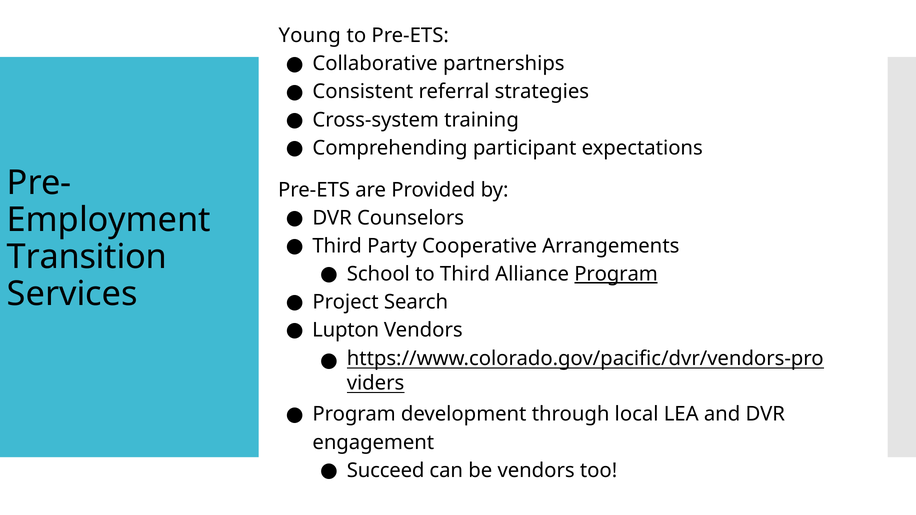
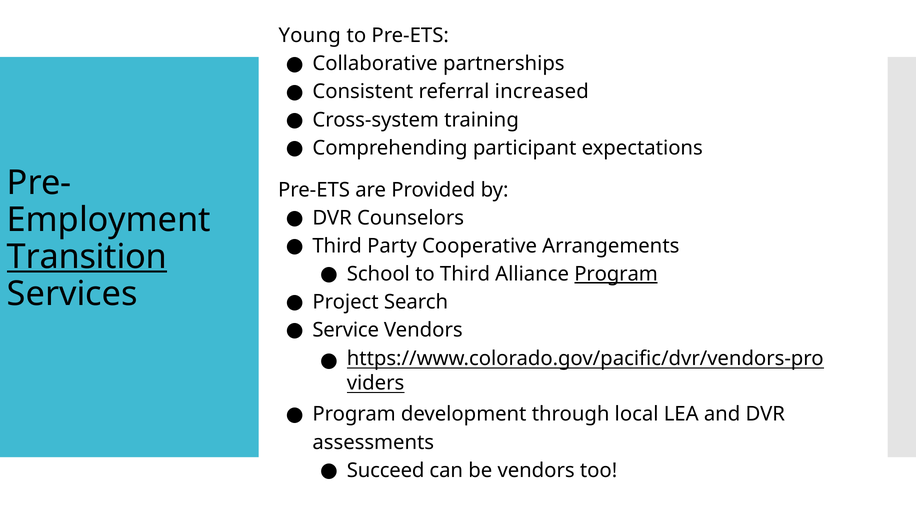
strategies: strategies -> increased
Transition underline: none -> present
Lupton: Lupton -> Service
engagement: engagement -> assessments
